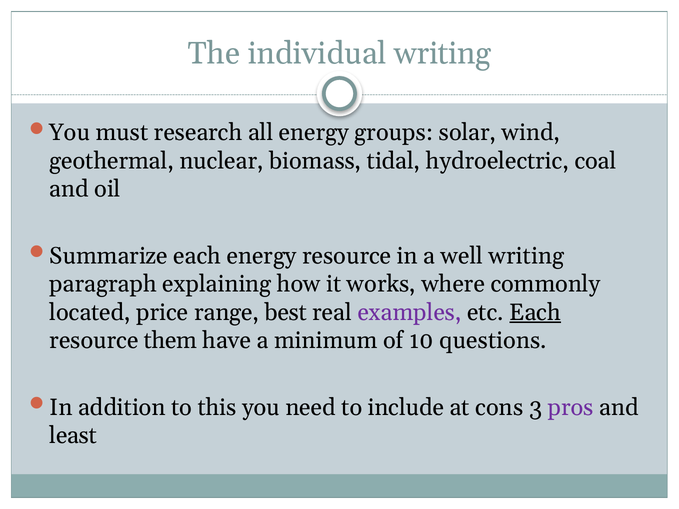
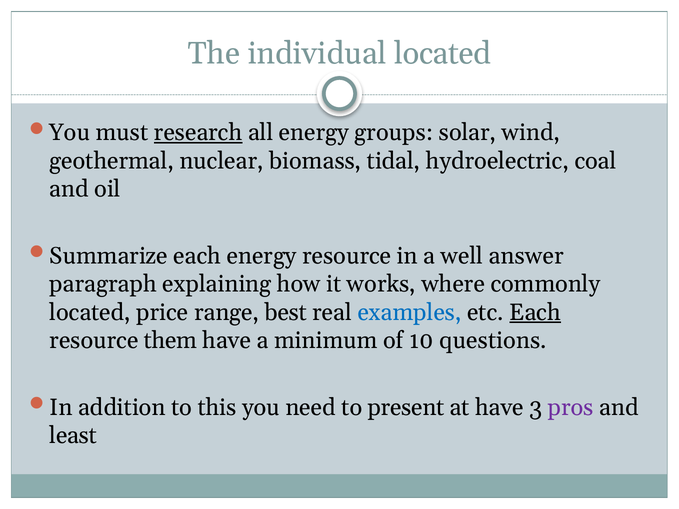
individual writing: writing -> located
research underline: none -> present
well writing: writing -> answer
examples colour: purple -> blue
include: include -> present
at cons: cons -> have
